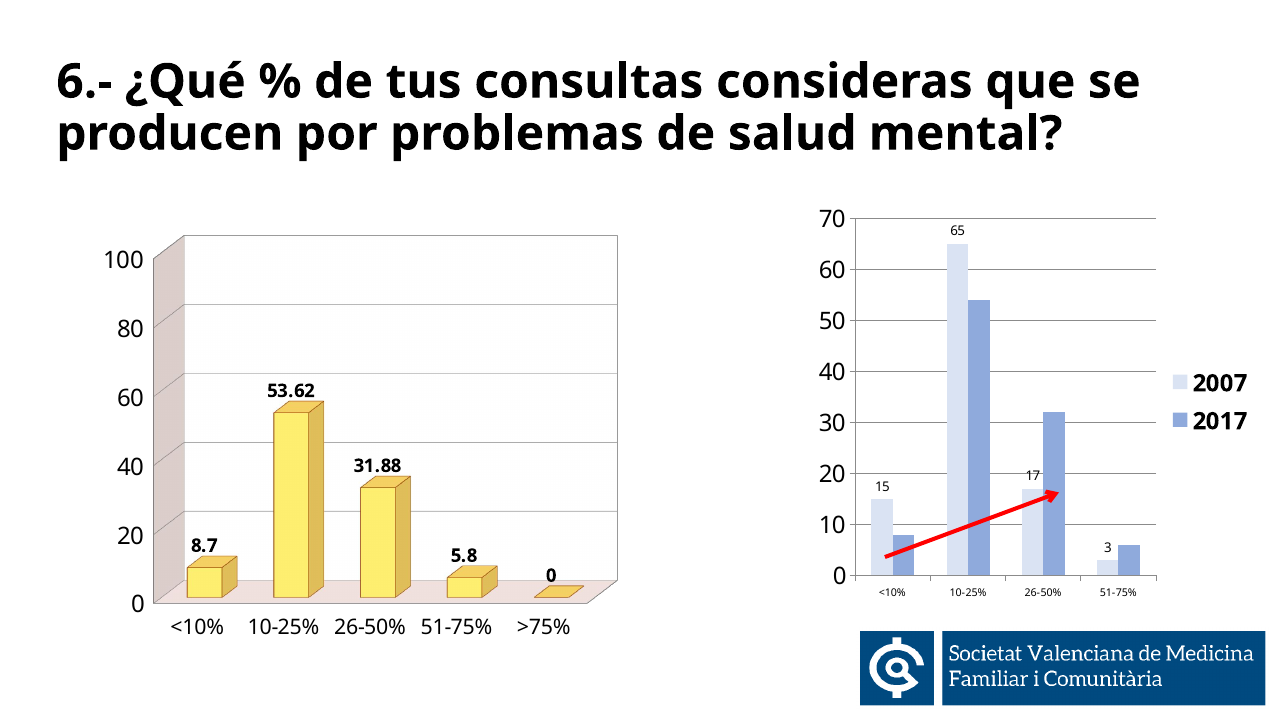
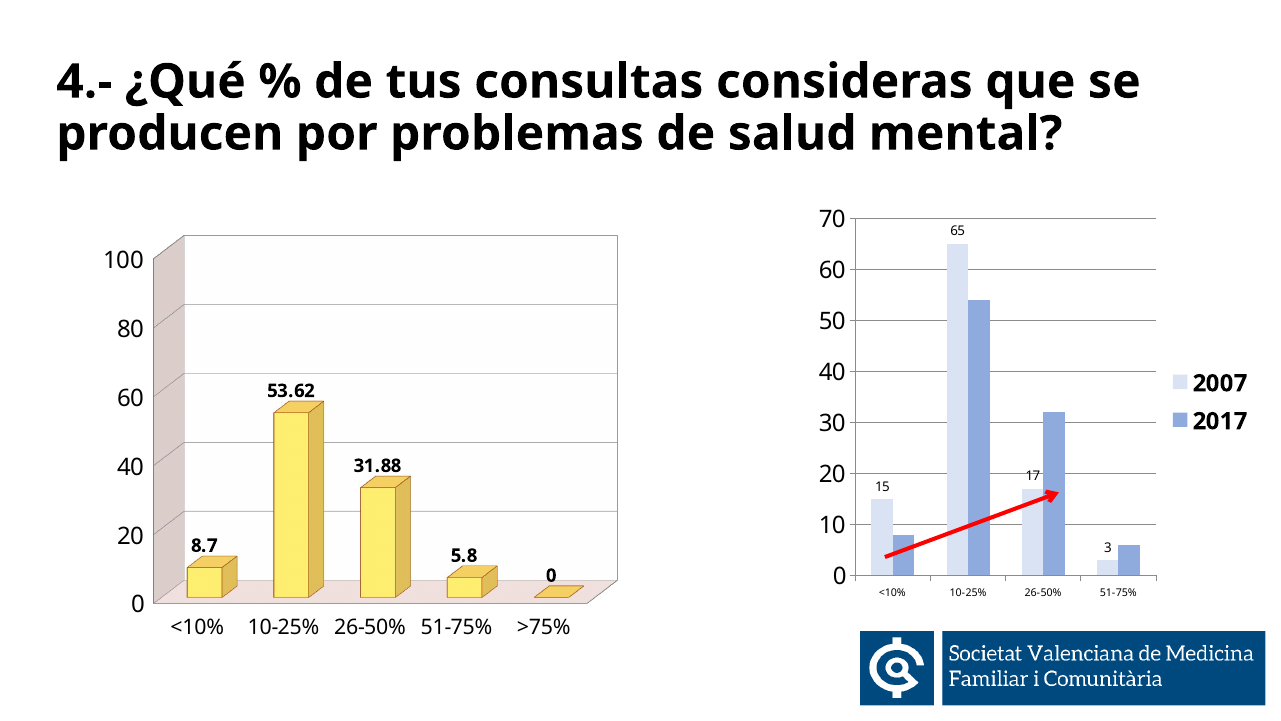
6.-: 6.- -> 4.-
